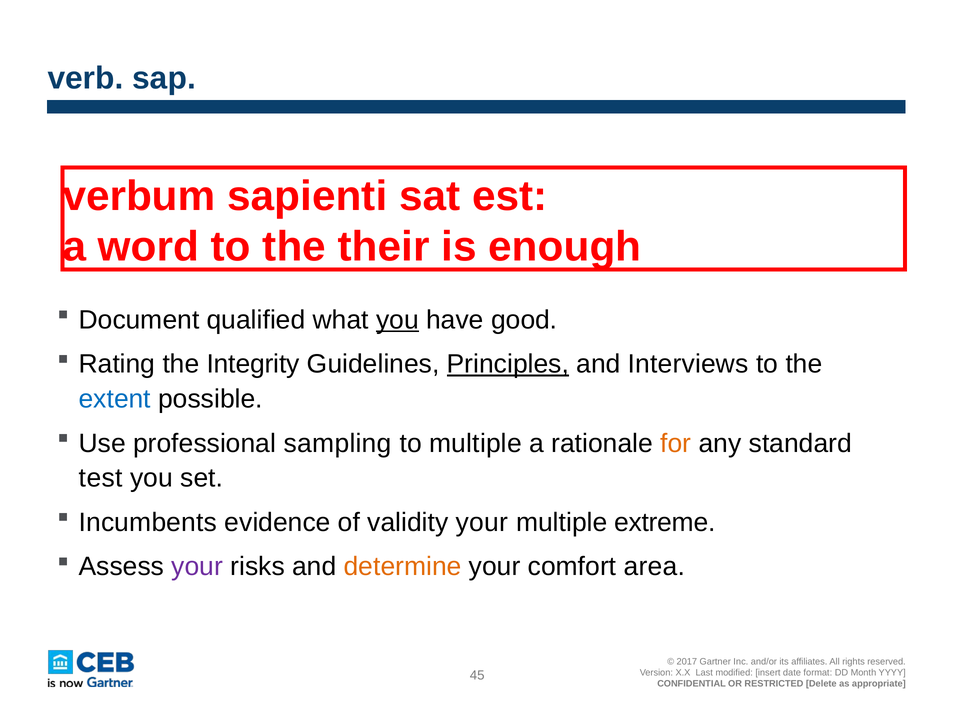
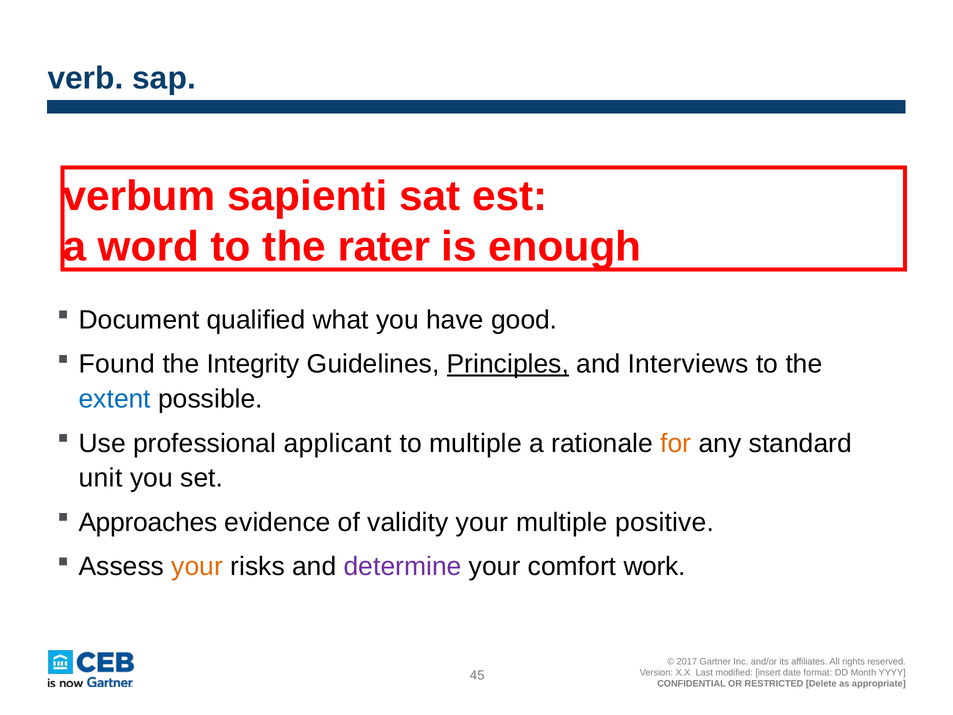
their: their -> rater
you at (397, 320) underline: present -> none
Rating: Rating -> Found
sampling: sampling -> applicant
test: test -> unit
Incumbents: Incumbents -> Approaches
extreme: extreme -> positive
your at (197, 566) colour: purple -> orange
determine colour: orange -> purple
area: area -> work
